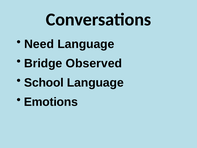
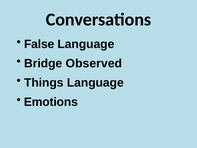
Need: Need -> False
School: School -> Things
